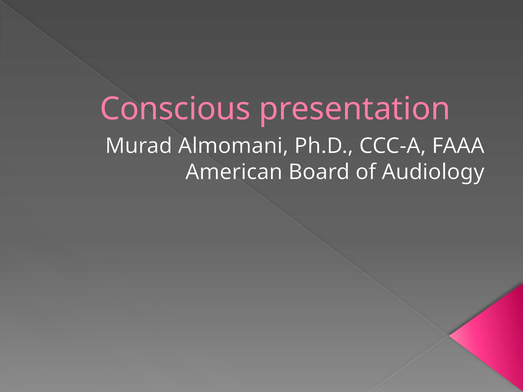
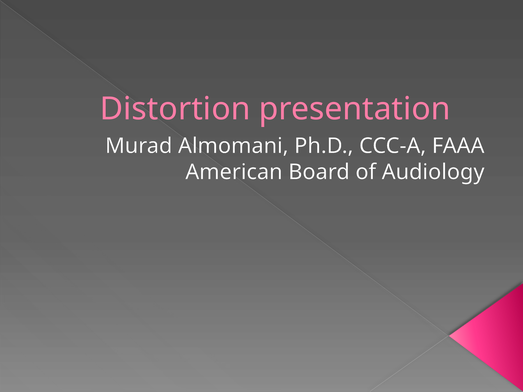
Conscious: Conscious -> Distortion
